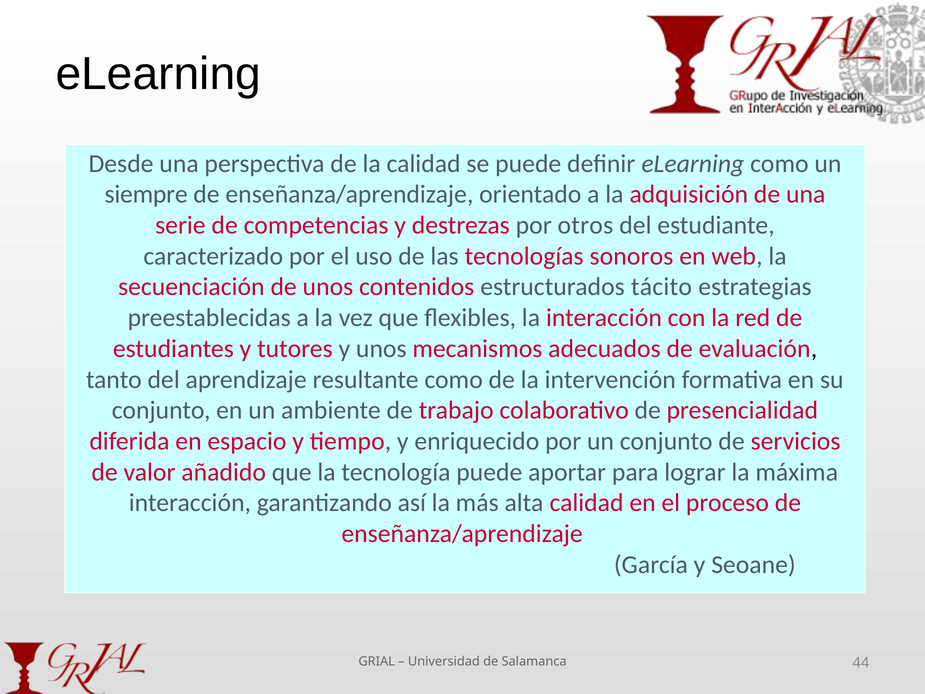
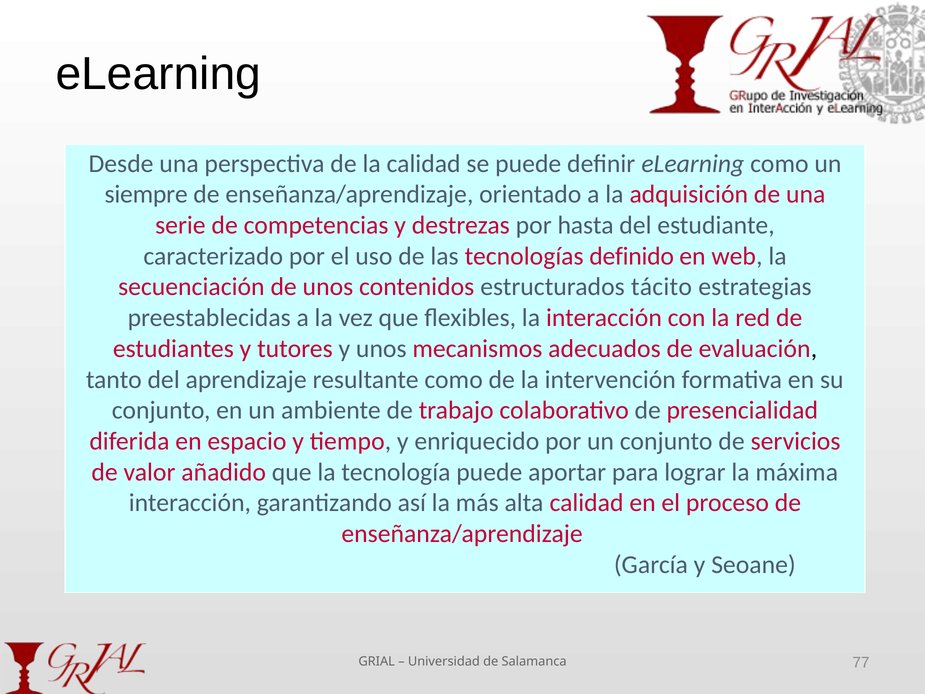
otros: otros -> hasta
sonoros: sonoros -> definido
44: 44 -> 77
